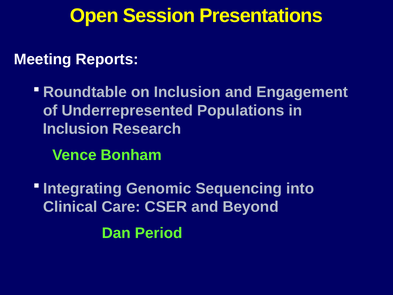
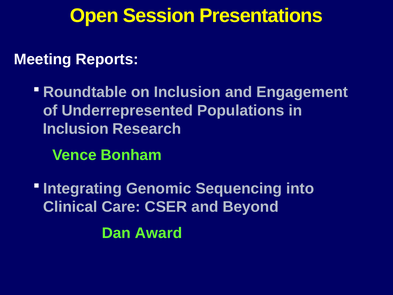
Period: Period -> Award
